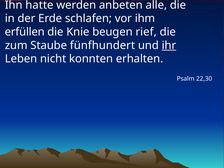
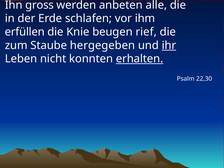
hatte: hatte -> gross
fünfhundert: fünfhundert -> hergegeben
erhalten underline: none -> present
